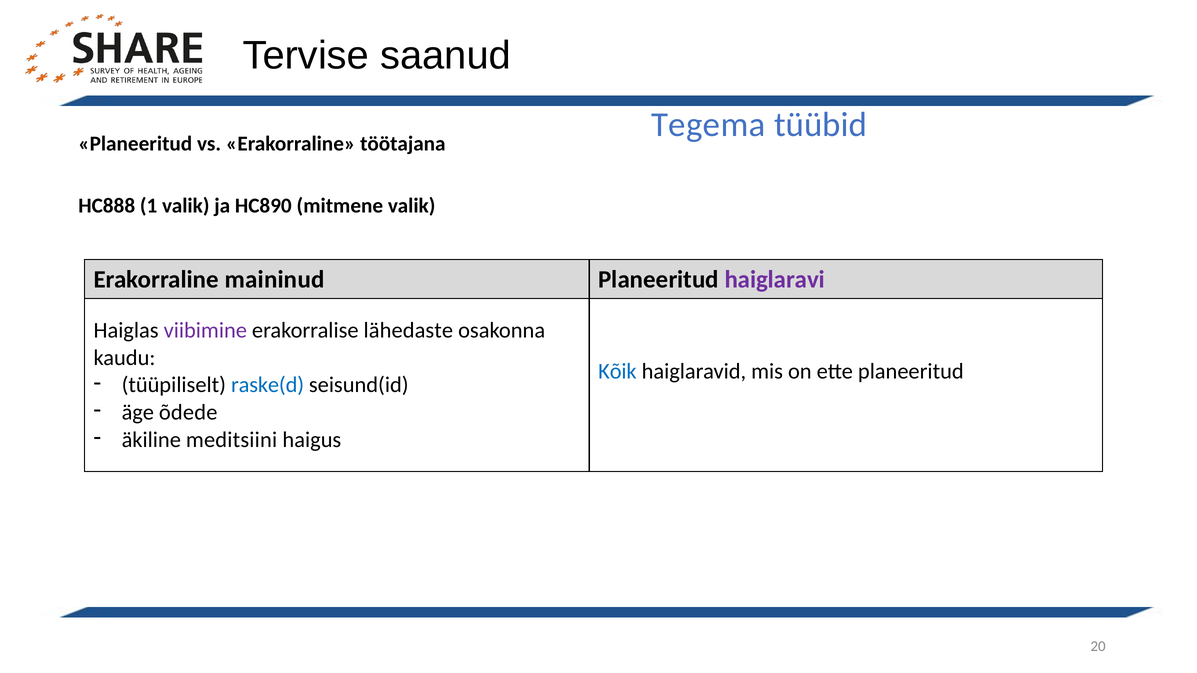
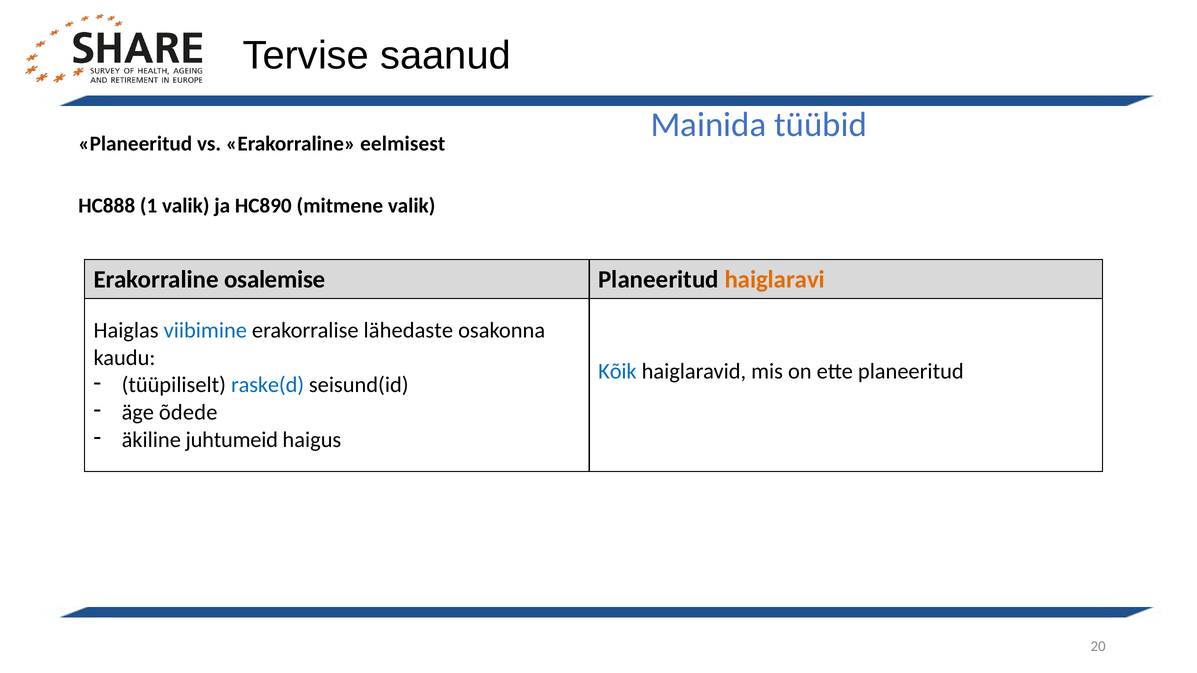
Tegema: Tegema -> Mainida
töötajana: töötajana -> eelmisest
maininud: maininud -> osalemise
haiglaravi colour: purple -> orange
viibimine colour: purple -> blue
meditsiini: meditsiini -> juhtumeid
